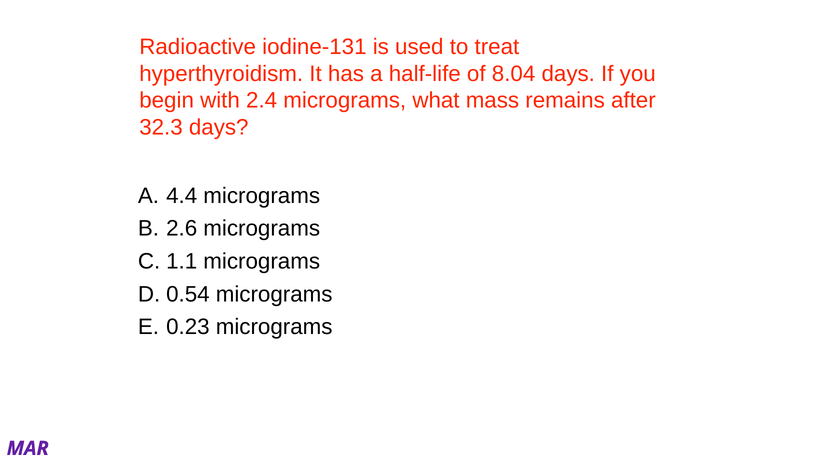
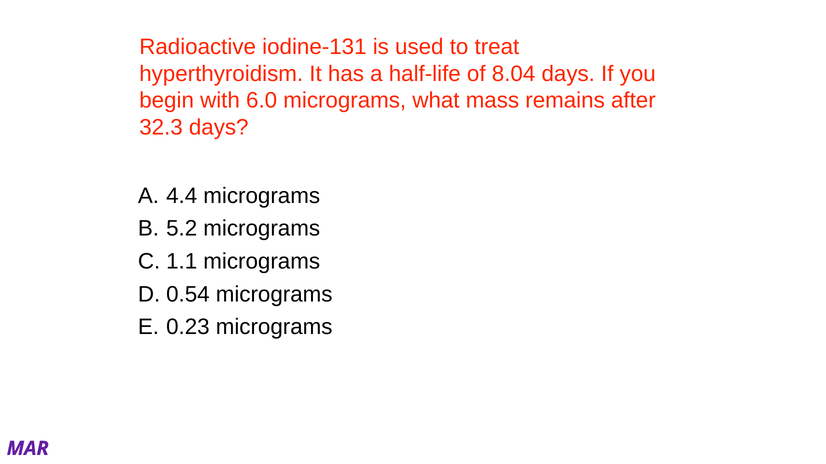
2.4: 2.4 -> 6.0
2.6: 2.6 -> 5.2
